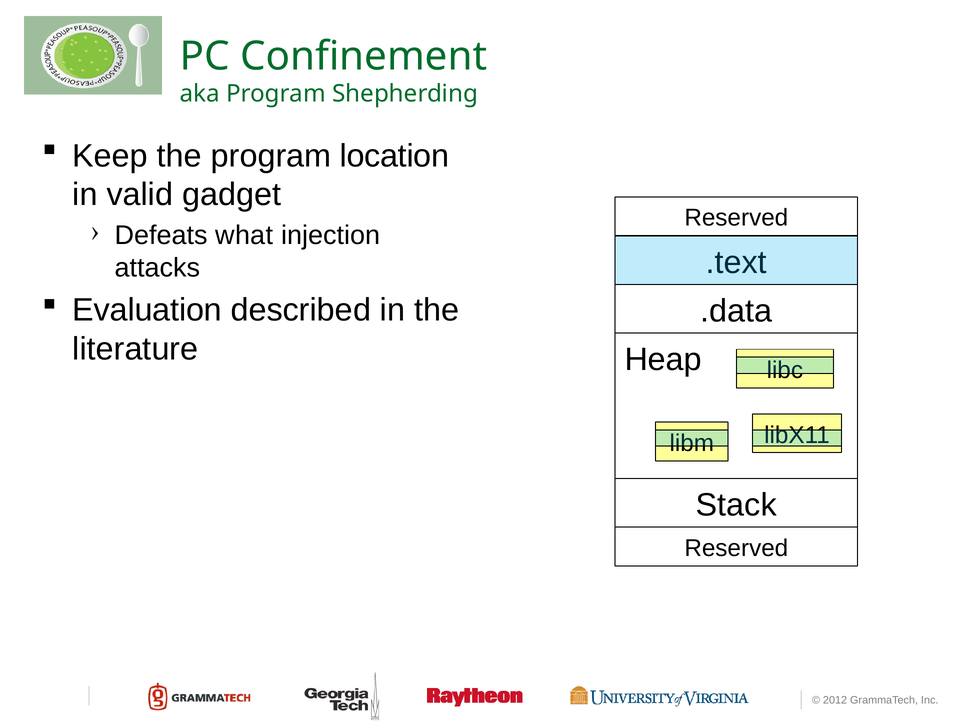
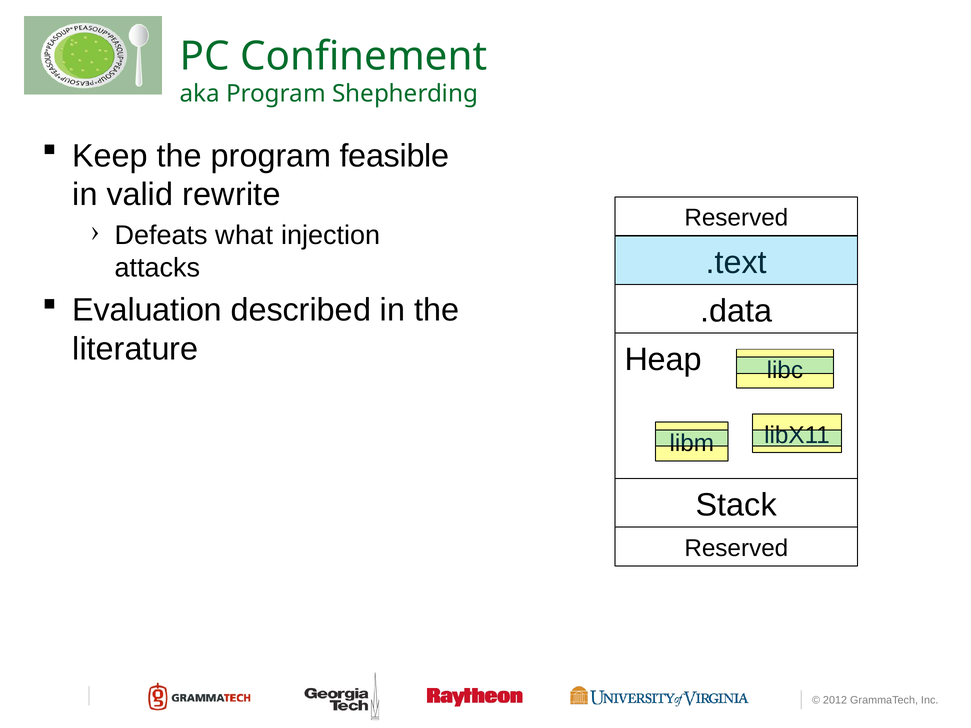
location: location -> feasible
gadget: gadget -> rewrite
